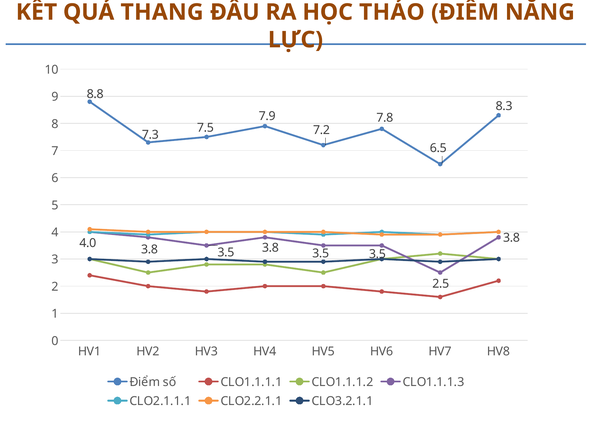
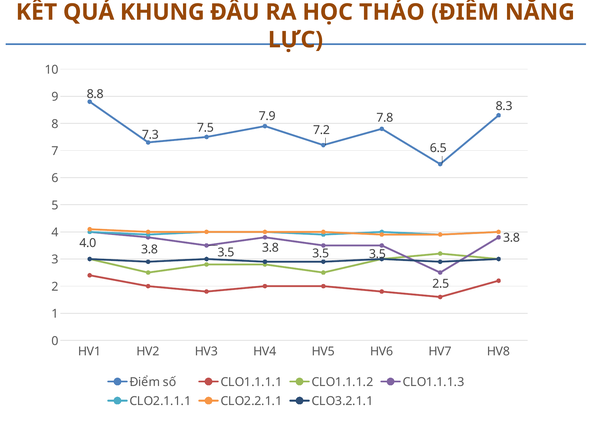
THANG: THANG -> KHUNG
